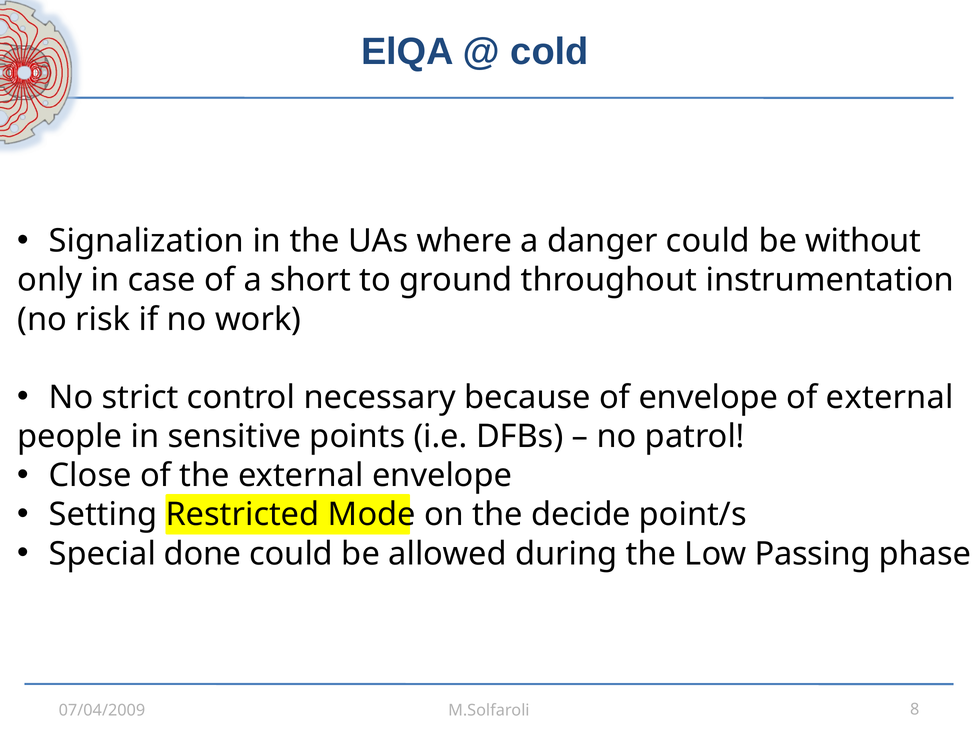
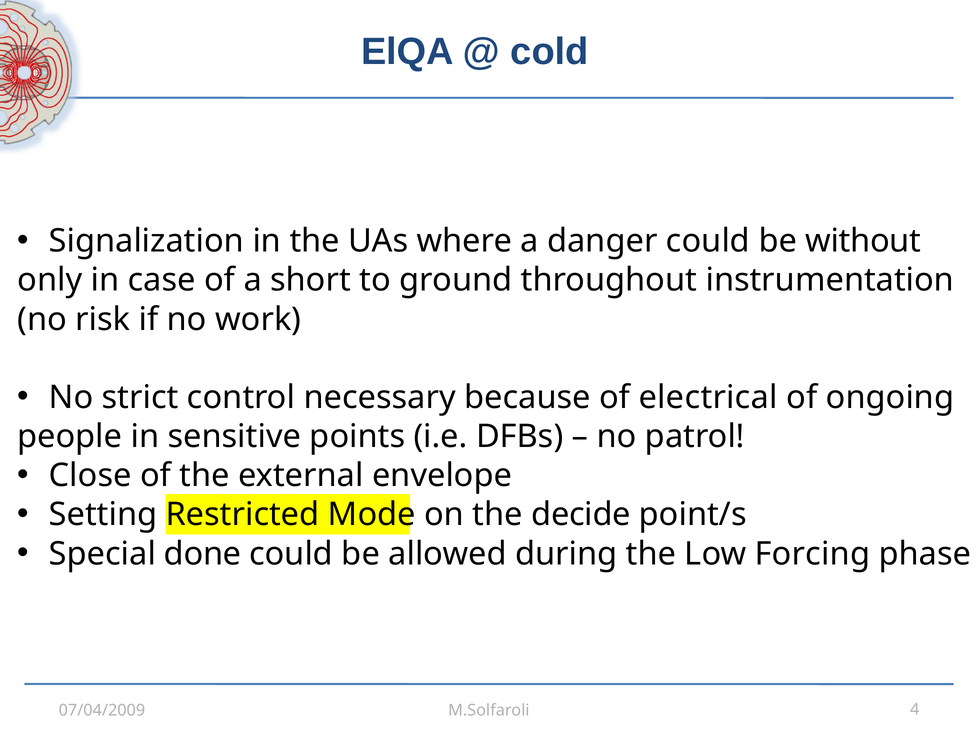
of envelope: envelope -> electrical
of external: external -> ongoing
Passing: Passing -> Forcing
8: 8 -> 4
